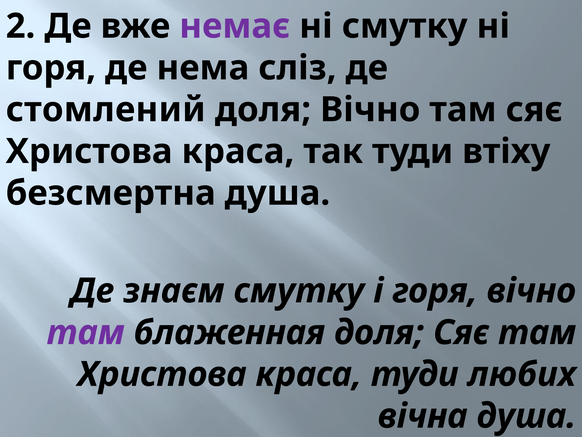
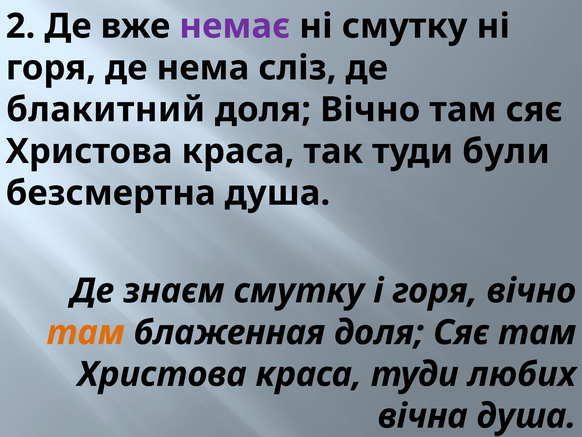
стомлений: стомлений -> блакитний
втіху: втіху -> були
там at (86, 332) colour: purple -> orange
